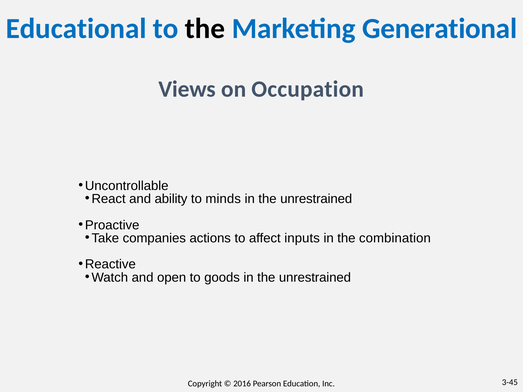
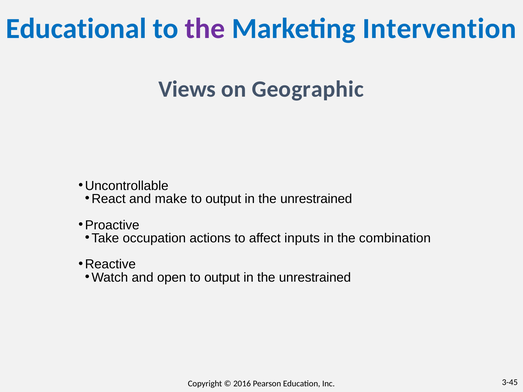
the at (205, 29) colour: black -> purple
Generational: Generational -> Intervention
Occupation: Occupation -> Geographic
ability: ability -> make
minds at (223, 199): minds -> output
companies: companies -> occupation
goods at (222, 278): goods -> output
